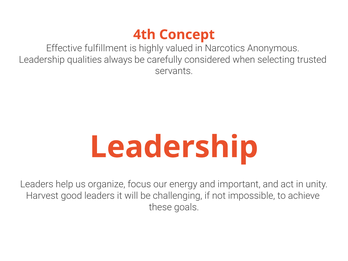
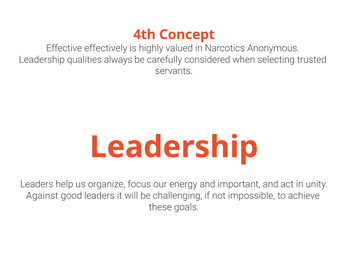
fulfillment: fulfillment -> effectively
Harvest: Harvest -> Against
